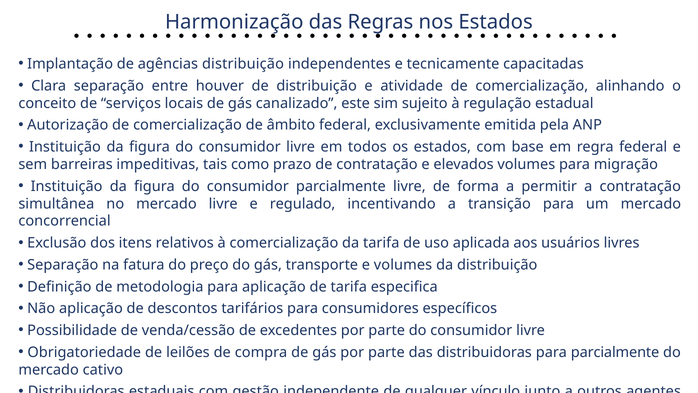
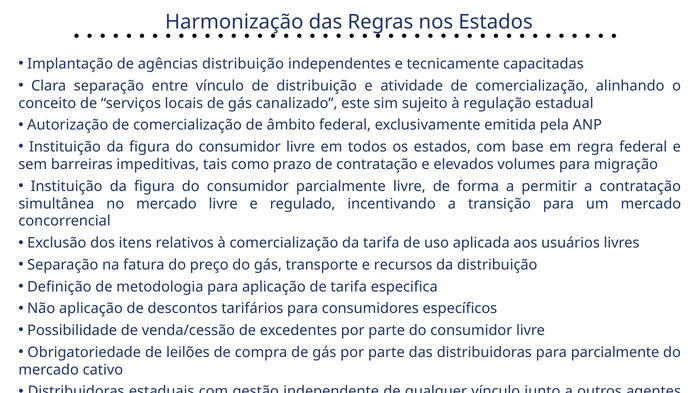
entre houver: houver -> vínculo
e volumes: volumes -> recursos
